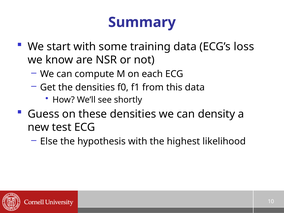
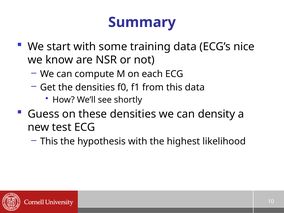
loss: loss -> nice
Else at (49, 141): Else -> This
